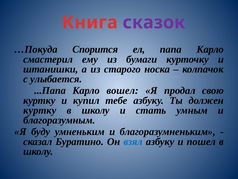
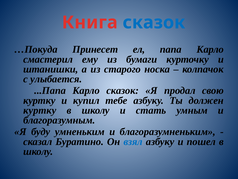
сказок at (154, 22) colour: purple -> blue
Спорится: Спорится -> Принесет
Карло вошел: вошел -> сказок
